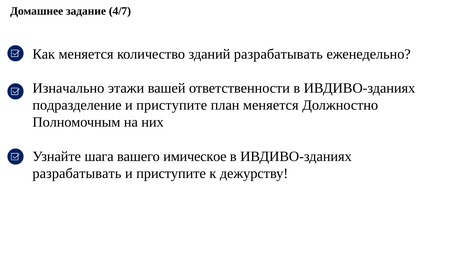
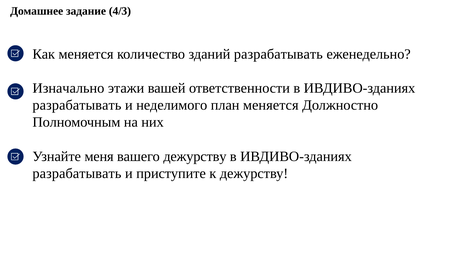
4/7: 4/7 -> 4/3
подразделение at (77, 105): подразделение -> разрабатывать
приступите at (172, 105): приступите -> неделимого
шага: шага -> меня
вашего имическое: имическое -> дежурству
